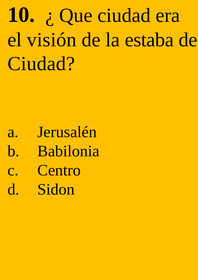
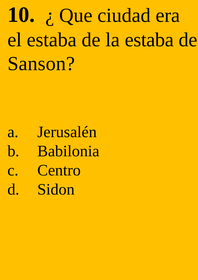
el visión: visión -> estaba
Ciudad at (41, 64): Ciudad -> Sanson
